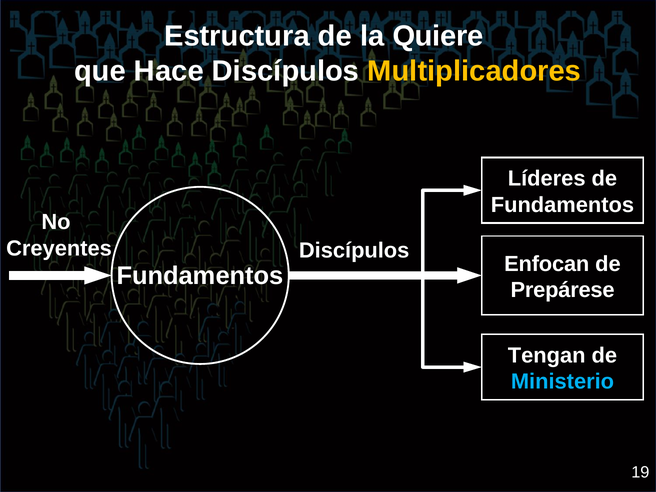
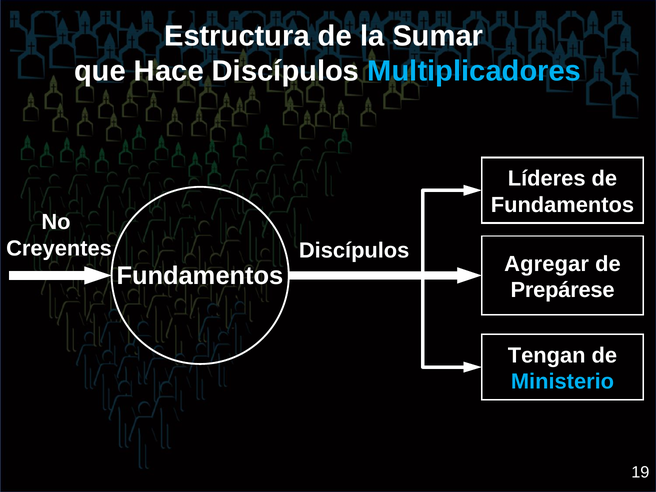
Quiere: Quiere -> Sumar
Multiplicadores colour: yellow -> light blue
Enfocan: Enfocan -> Agregar
